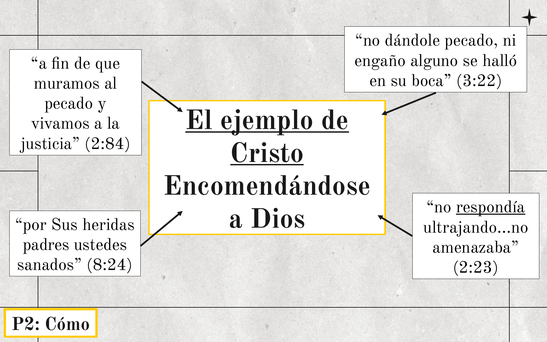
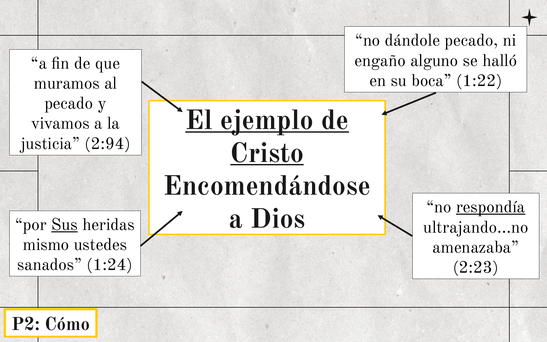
3:22: 3:22 -> 1:22
2:84: 2:84 -> 2:94
Sus underline: none -> present
padres: padres -> mismo
8:24: 8:24 -> 1:24
